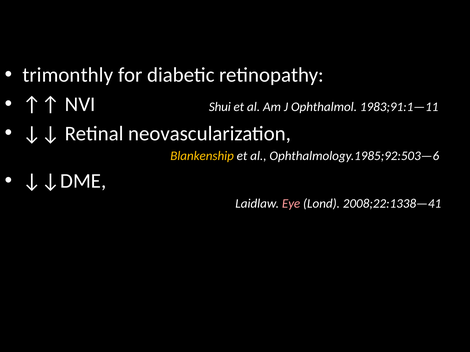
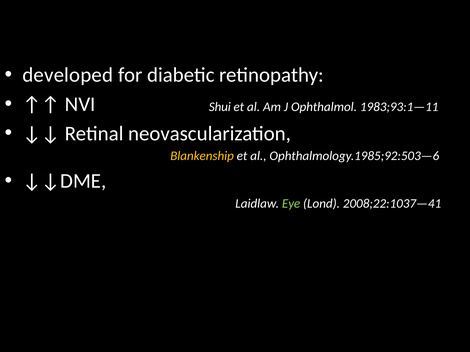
trimonthly: trimonthly -> developed
1983;91:1—11: 1983;91:1—11 -> 1983;93:1—11
Eye colour: pink -> light green
2008;22:1338—41: 2008;22:1338—41 -> 2008;22:1037—41
